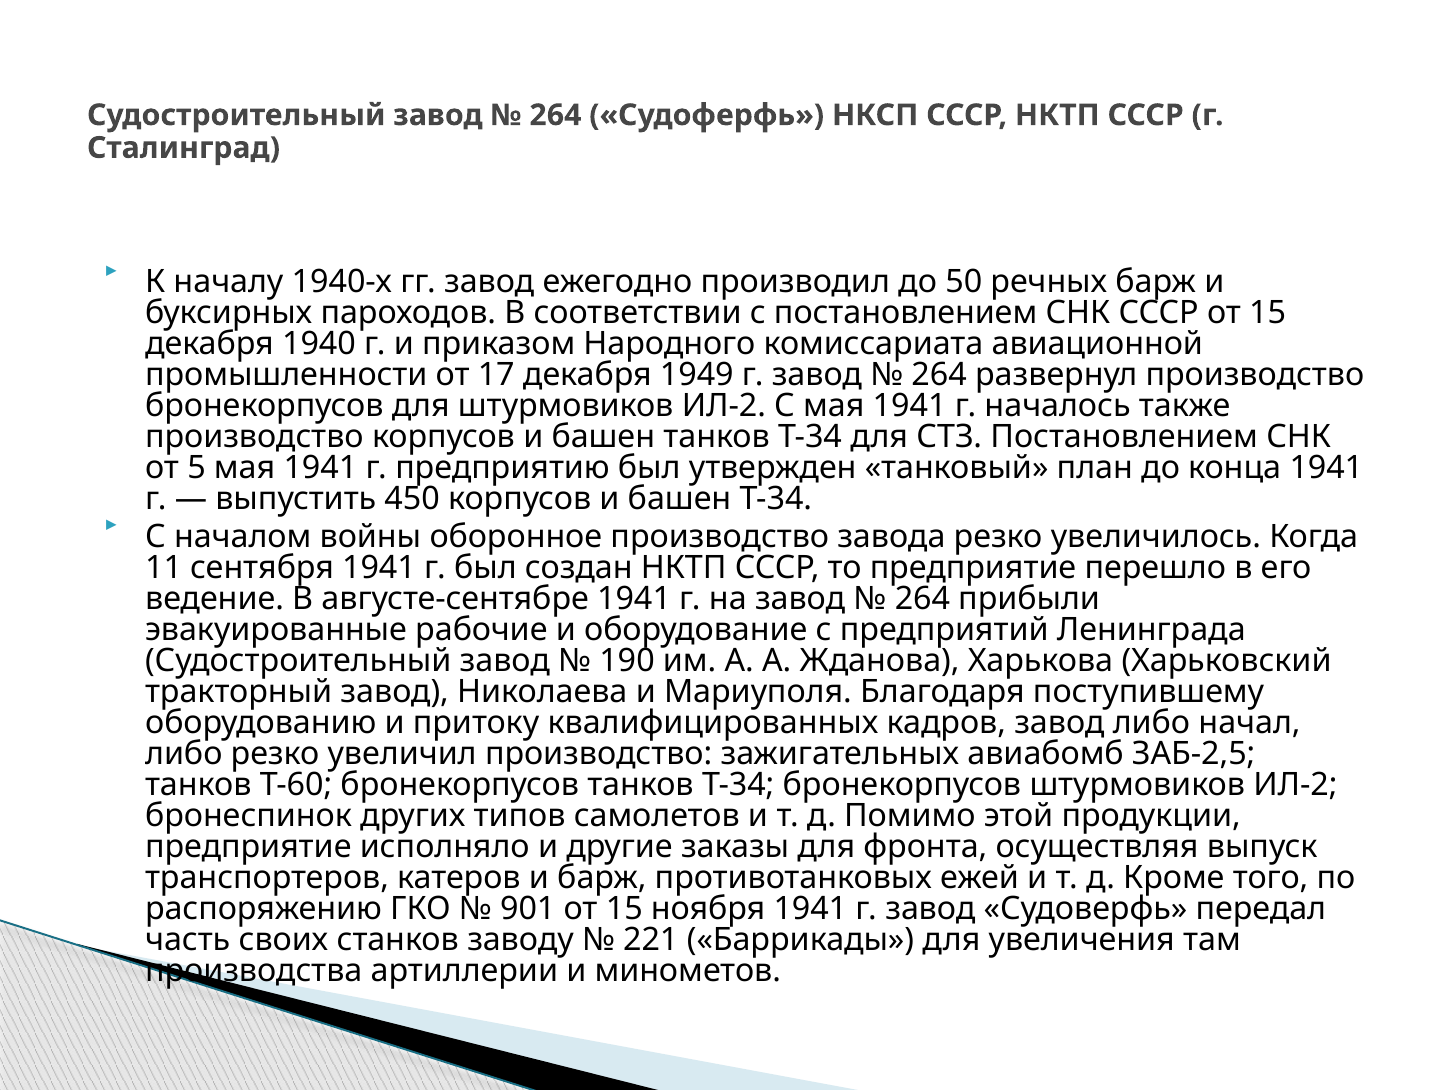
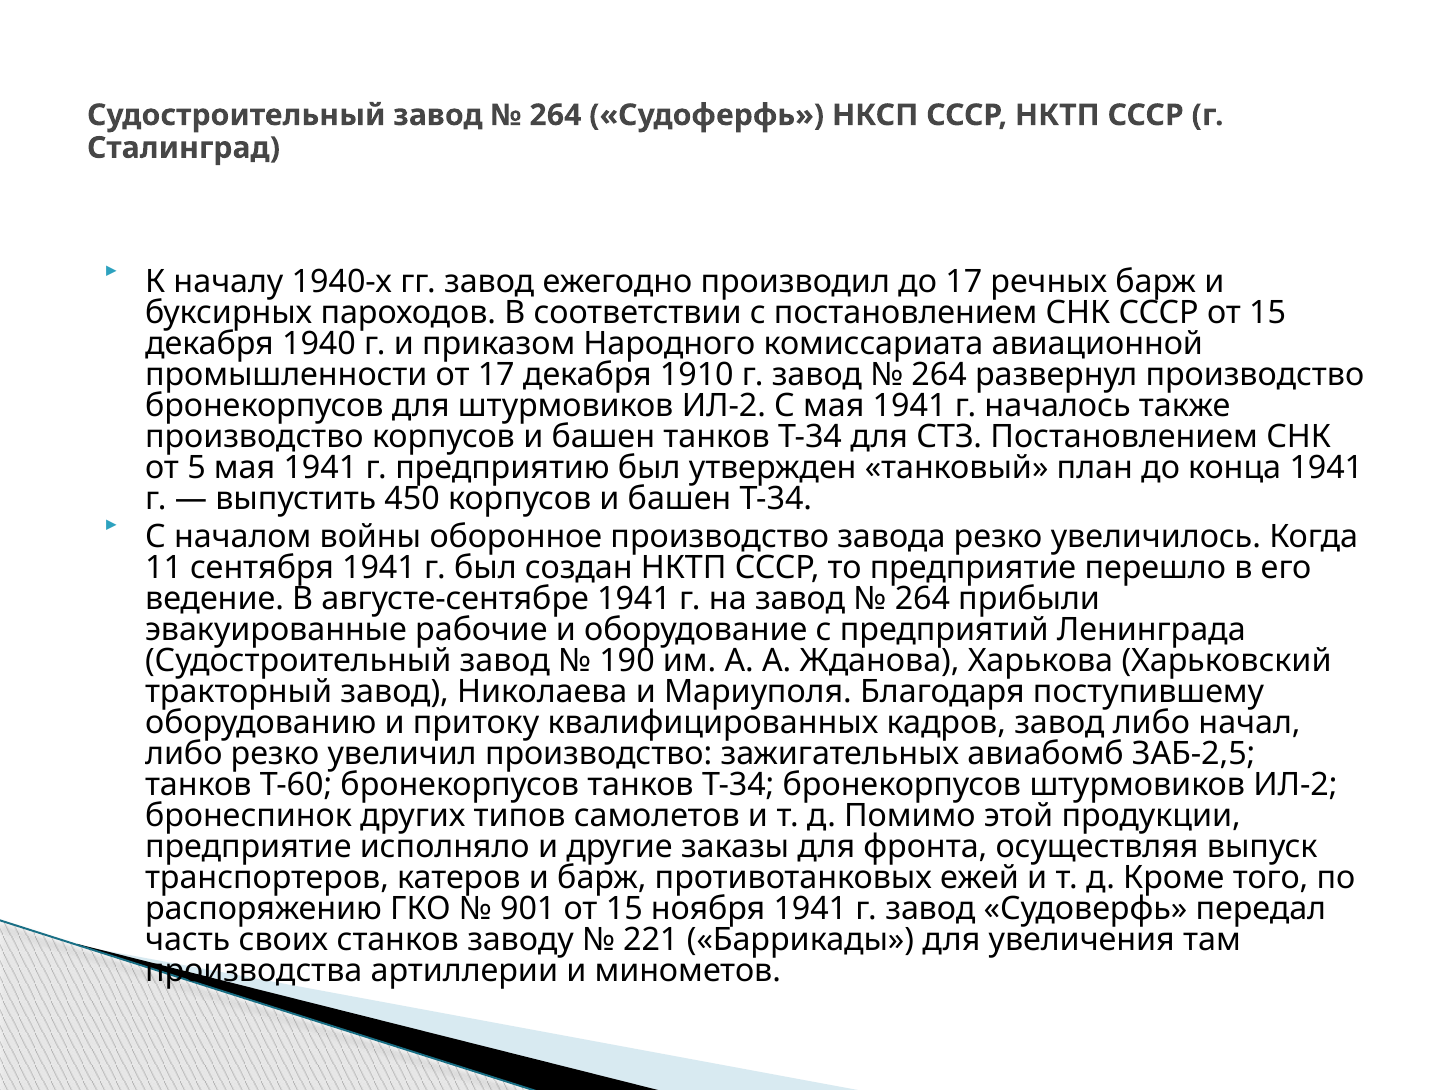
до 50: 50 -> 17
1949: 1949 -> 1910
